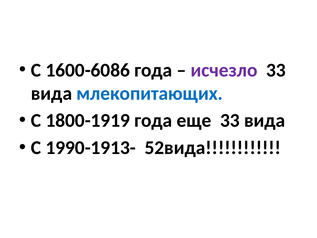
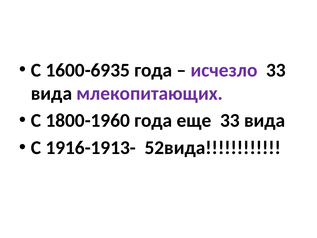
1600-6086: 1600-6086 -> 1600-6935
млекопитающих colour: blue -> purple
1800-1919: 1800-1919 -> 1800-1960
1990-1913-: 1990-1913- -> 1916-1913-
